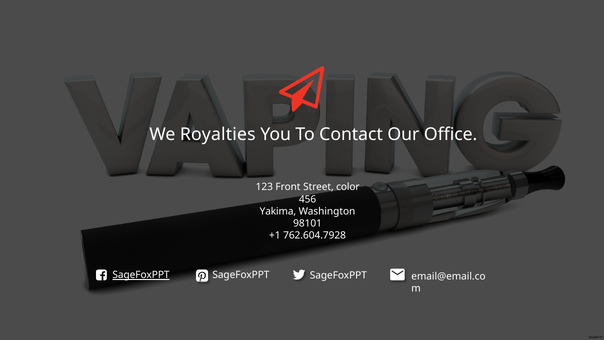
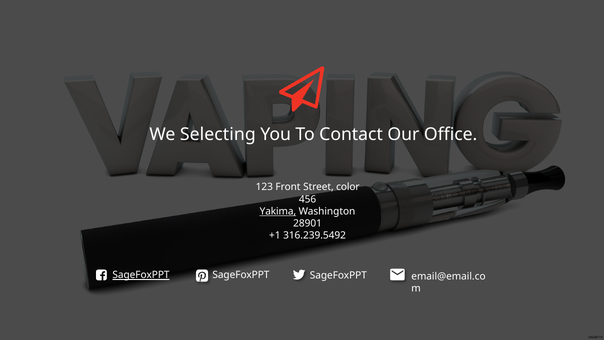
Royalties: Royalties -> Selecting
Yakima underline: none -> present
98101: 98101 -> 28901
762.604.7928: 762.604.7928 -> 316.239.5492
